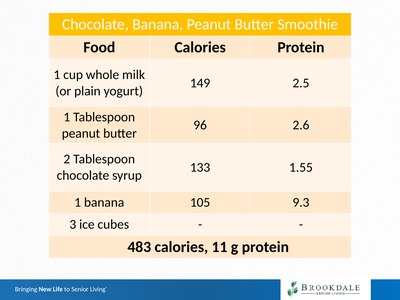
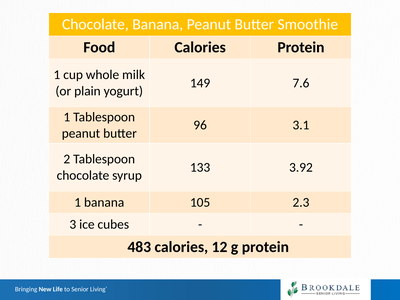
2.5: 2.5 -> 7.6
2.6: 2.6 -> 3.1
1.55: 1.55 -> 3.92
9.3: 9.3 -> 2.3
11: 11 -> 12
